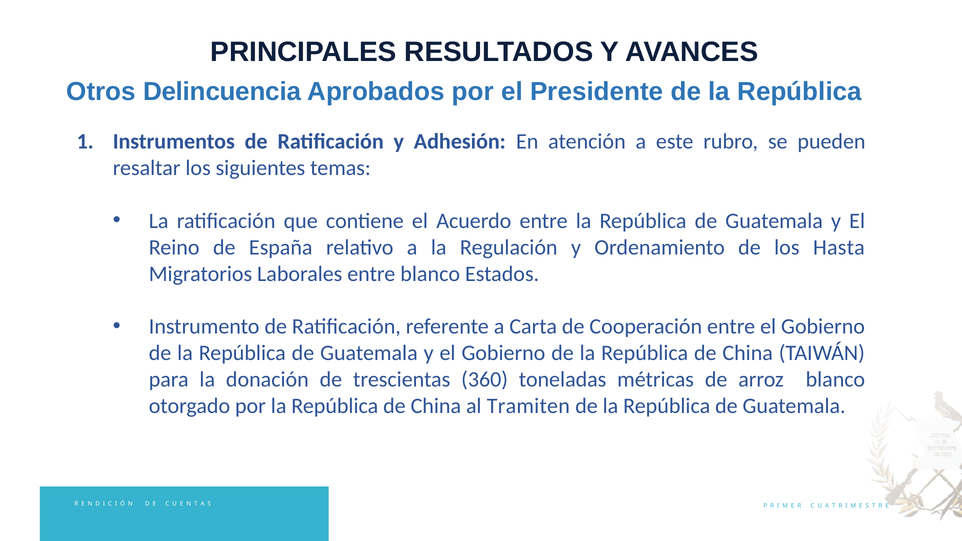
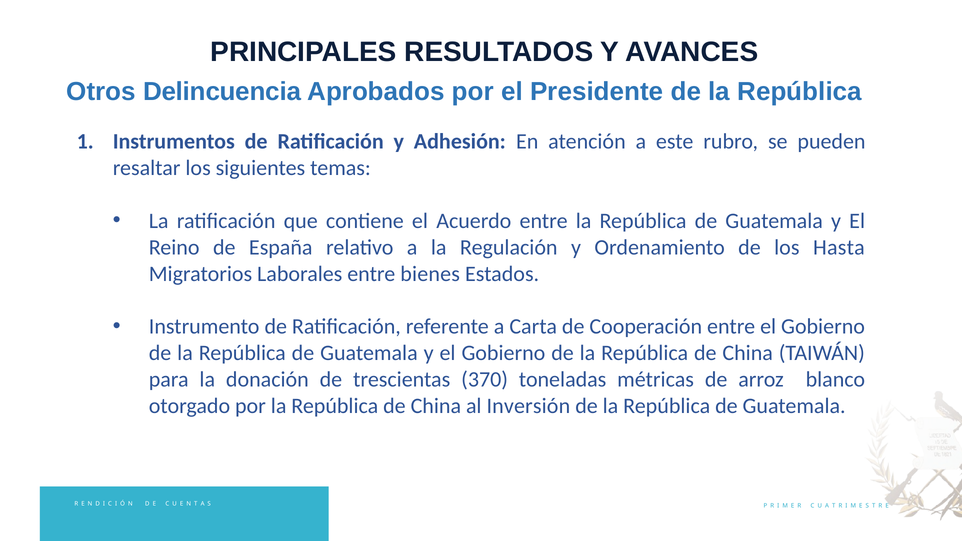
entre blanco: blanco -> bienes
360: 360 -> 370
Tramiten: Tramiten -> Inversión
